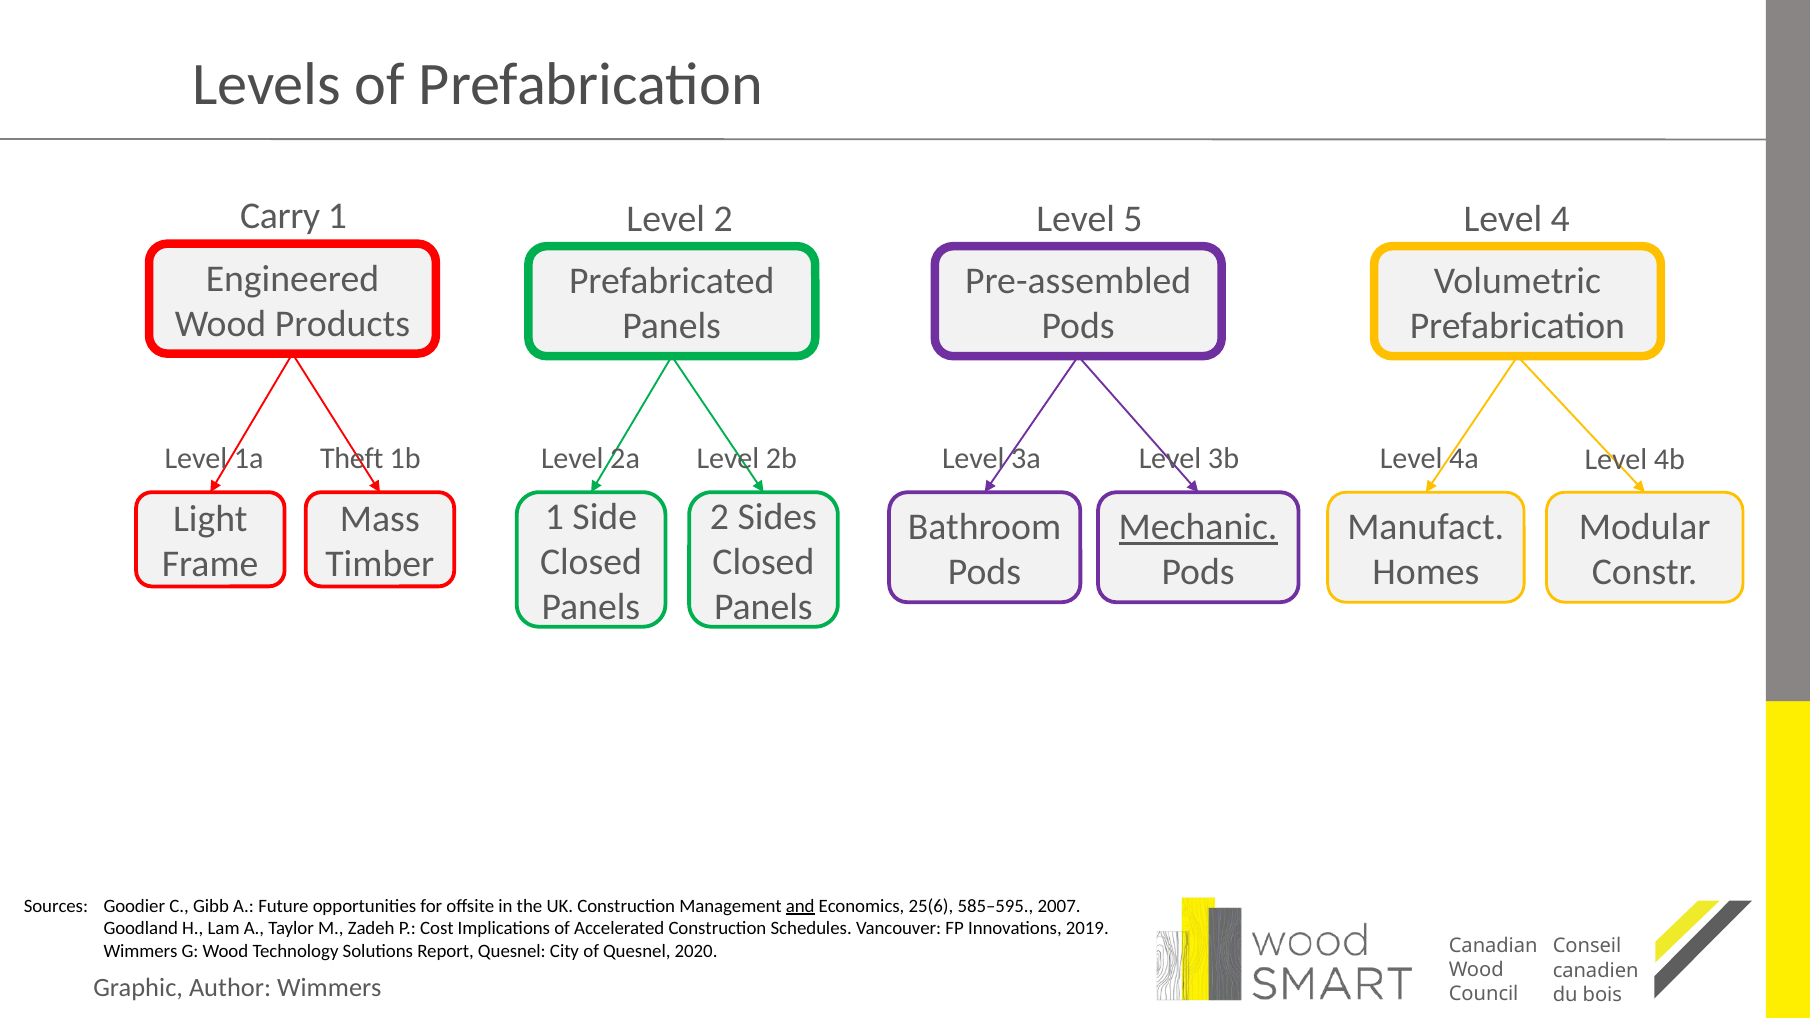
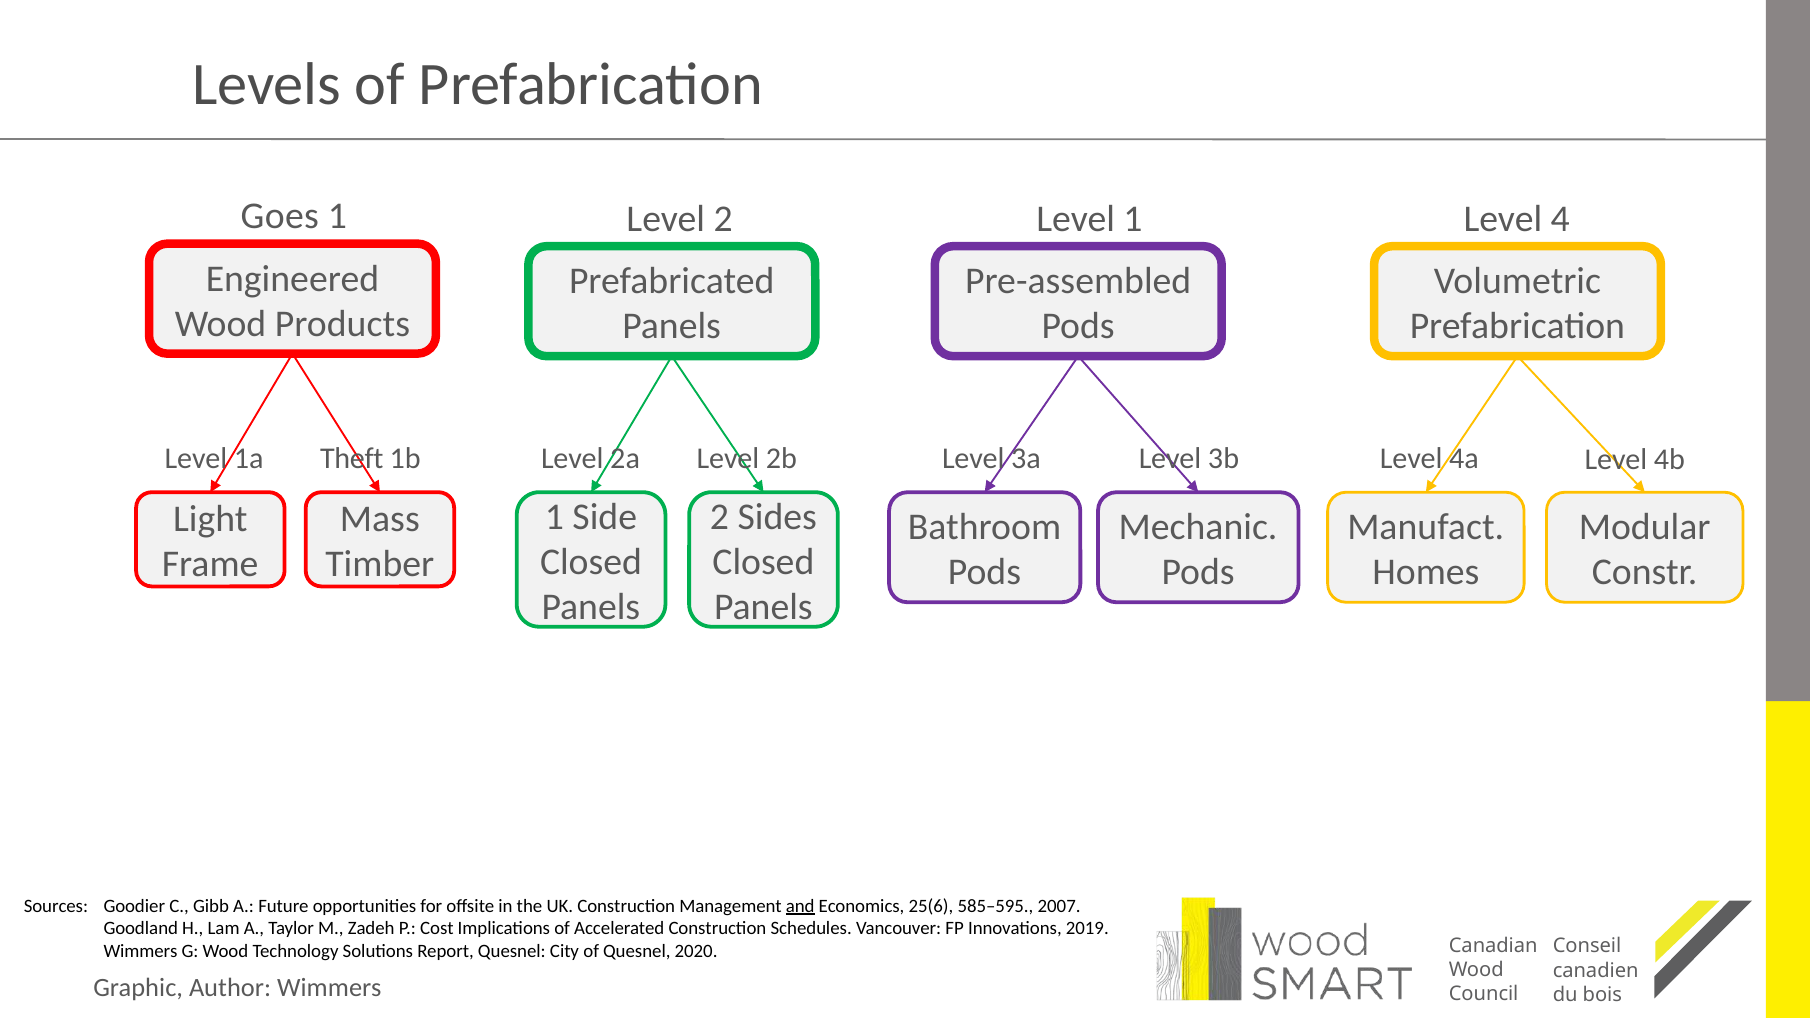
Carry: Carry -> Goes
Level 5: 5 -> 1
Mechanic underline: present -> none
